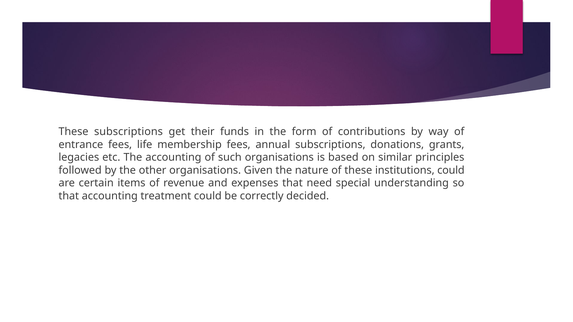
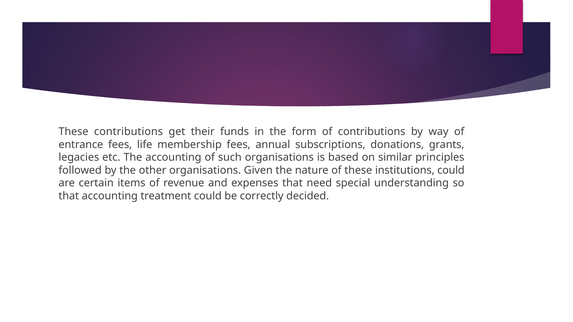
These subscriptions: subscriptions -> contributions
